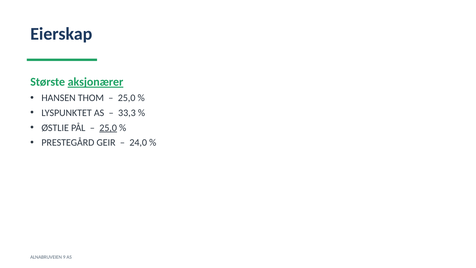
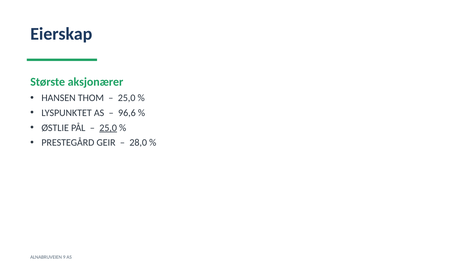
aksjonærer underline: present -> none
33,3: 33,3 -> 96,6
24,0: 24,0 -> 28,0
